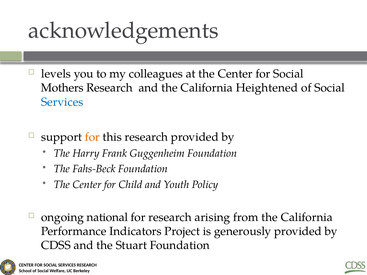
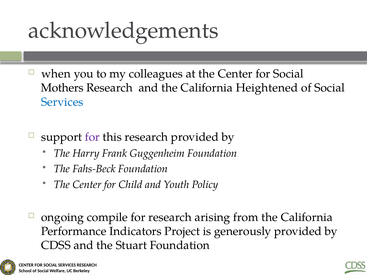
levels: levels -> when
for at (92, 137) colour: orange -> purple
national: national -> compile
